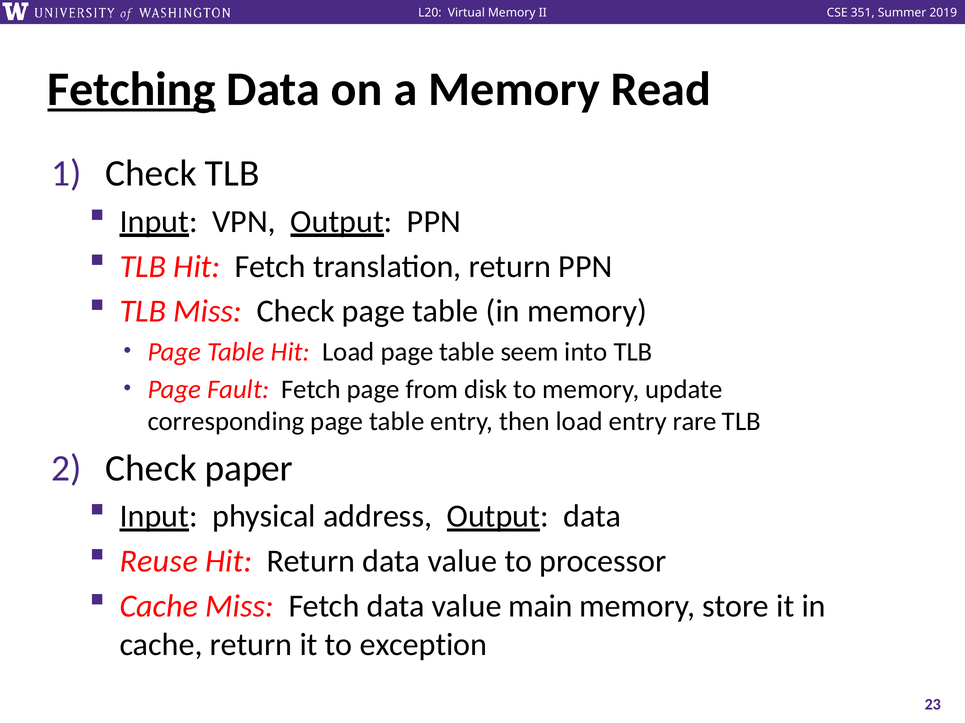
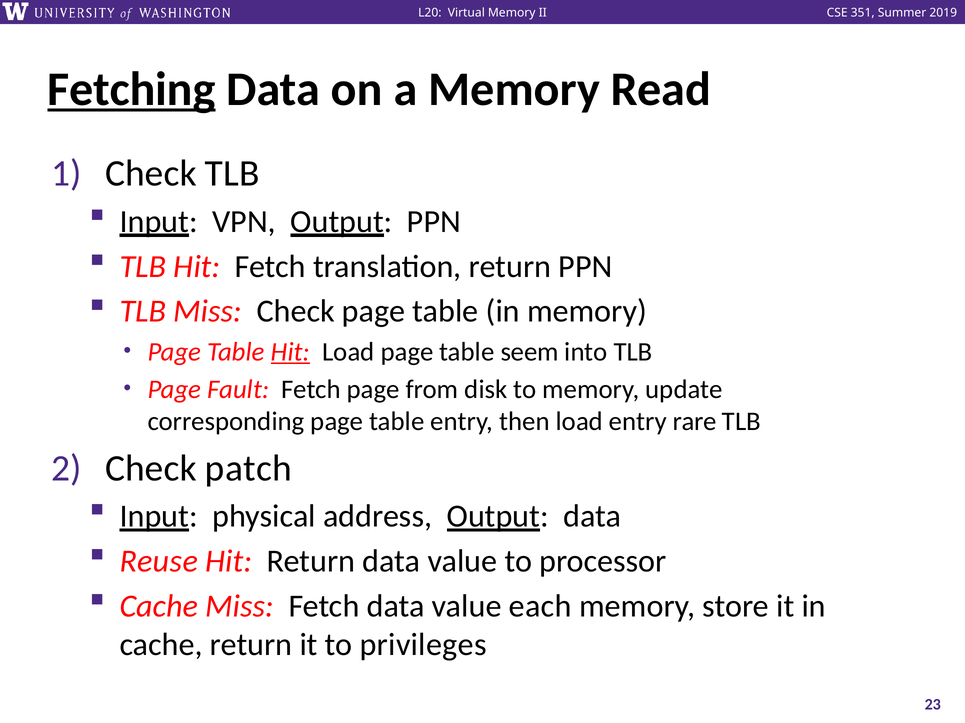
Hit at (290, 352) underline: none -> present
paper: paper -> patch
main: main -> each
exception: exception -> privileges
